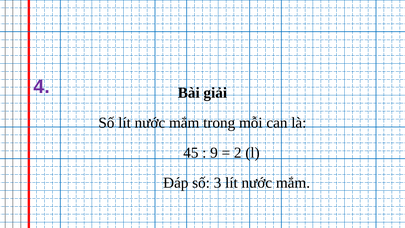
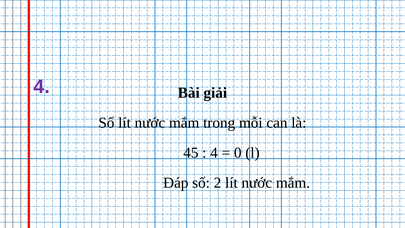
9 at (214, 153): 9 -> 4
2: 2 -> 0
3: 3 -> 2
